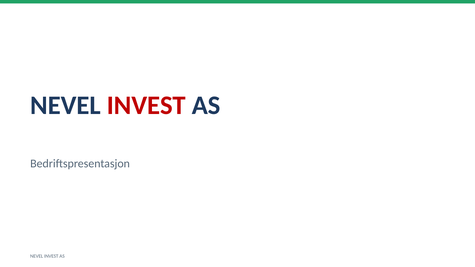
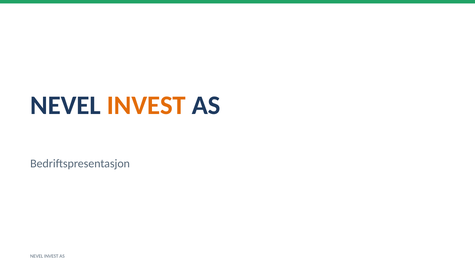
INVEST at (146, 105) colour: red -> orange
